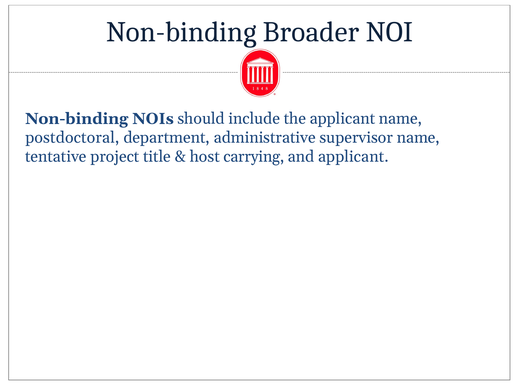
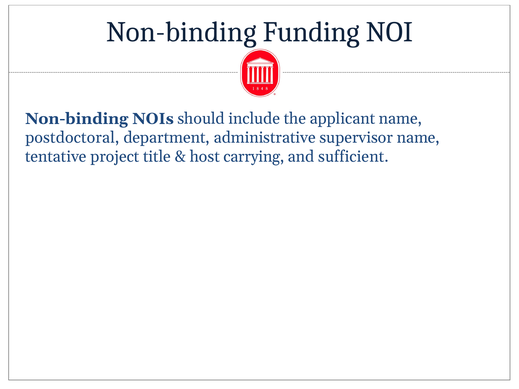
Broader: Broader -> Funding
and applicant: applicant -> sufficient
